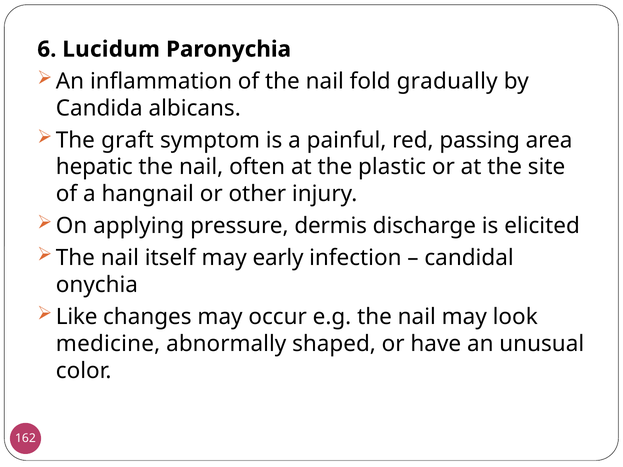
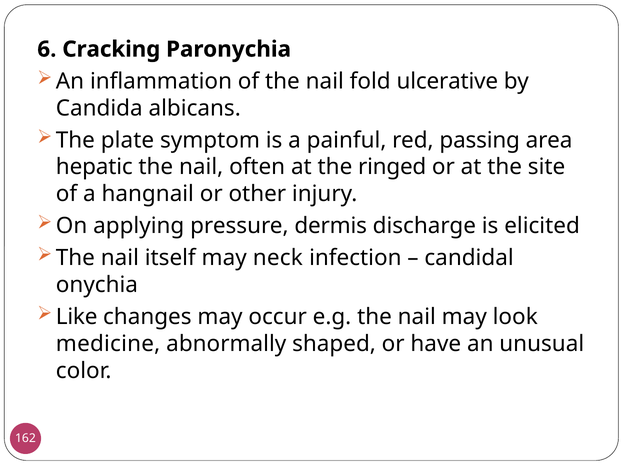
Lucidum: Lucidum -> Cracking
gradually: gradually -> ulcerative
graft: graft -> plate
plastic: plastic -> ringed
early: early -> neck
